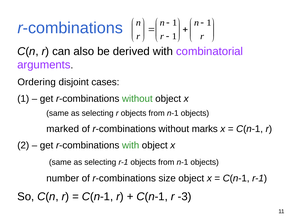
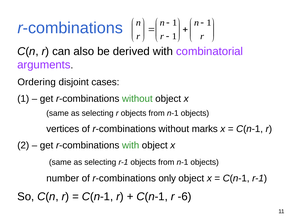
marked: marked -> vertices
size: size -> only
-3: -3 -> -6
